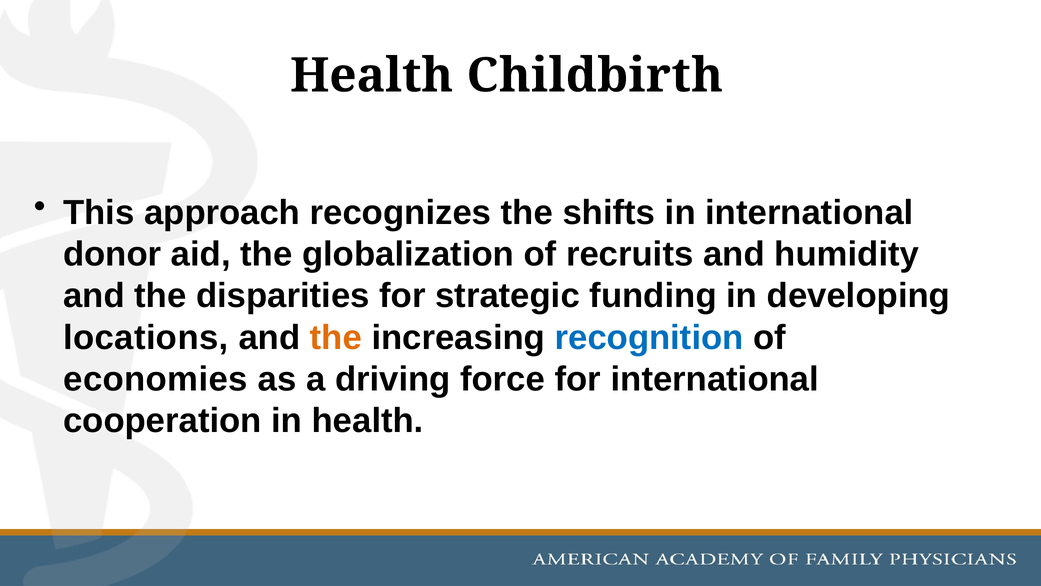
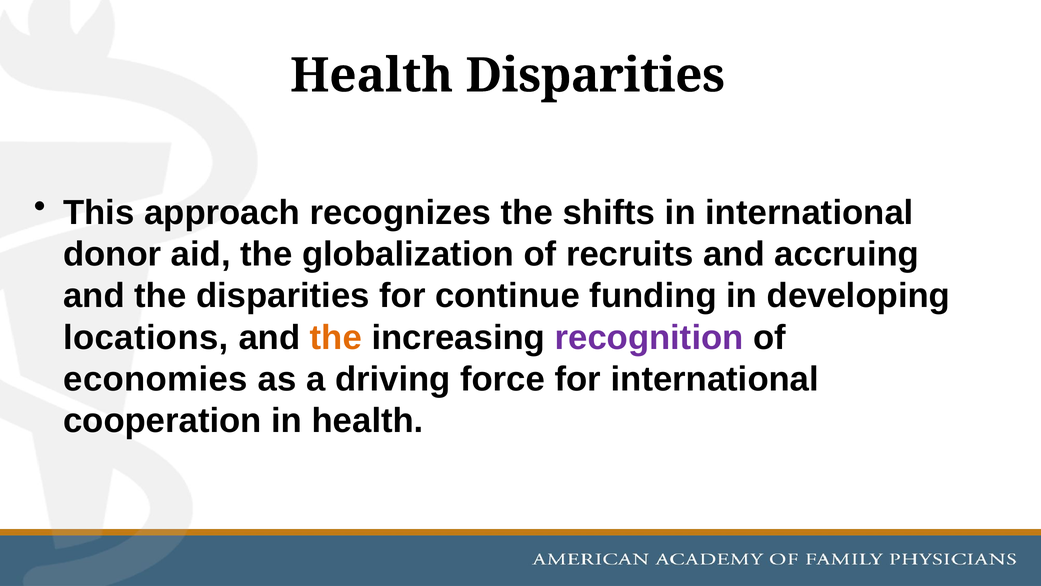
Health Childbirth: Childbirth -> Disparities
humidity: humidity -> accruing
strategic: strategic -> continue
recognition colour: blue -> purple
